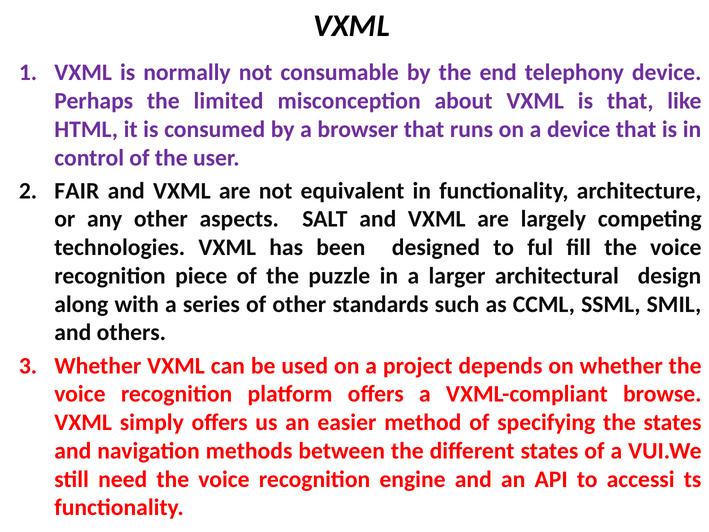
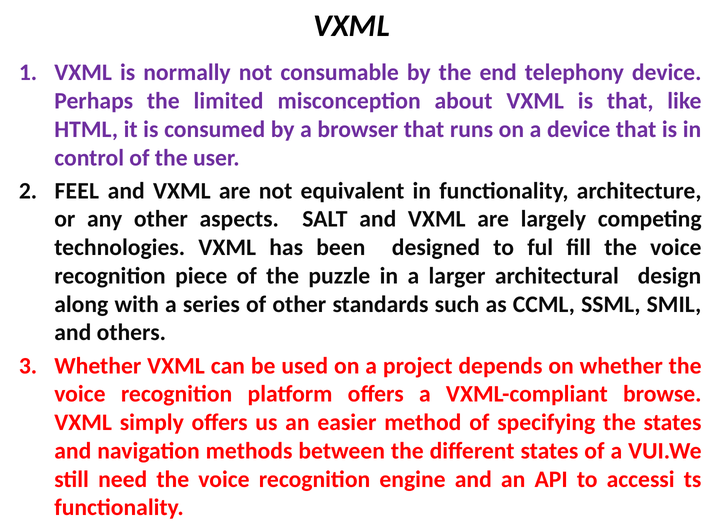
FAIR: FAIR -> FEEL
